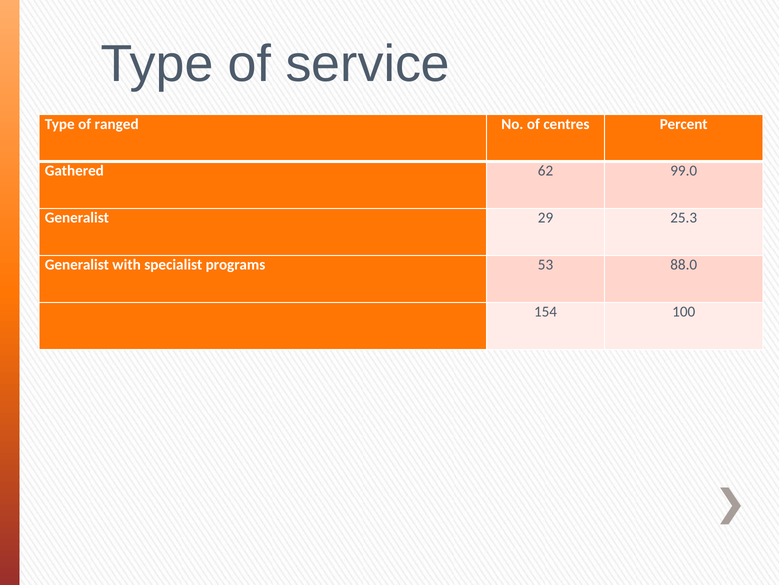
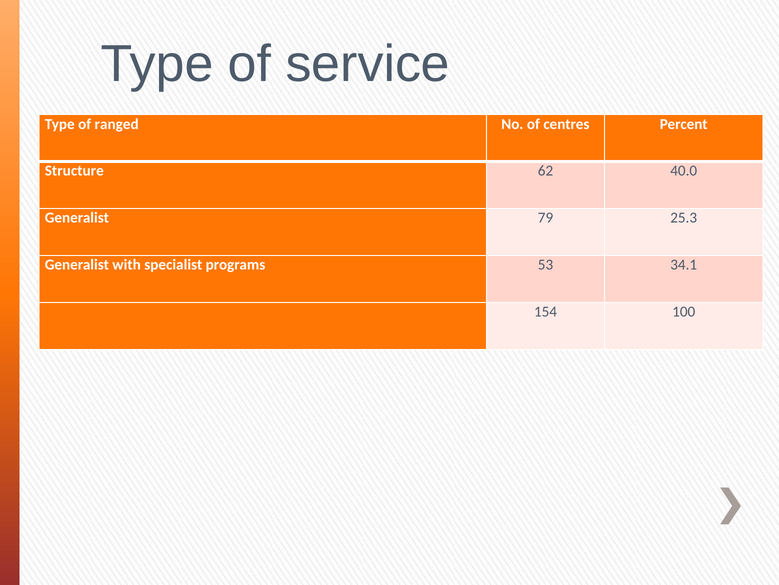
Gathered: Gathered -> Structure
99.0: 99.0 -> 40.0
29: 29 -> 79
88.0: 88.0 -> 34.1
